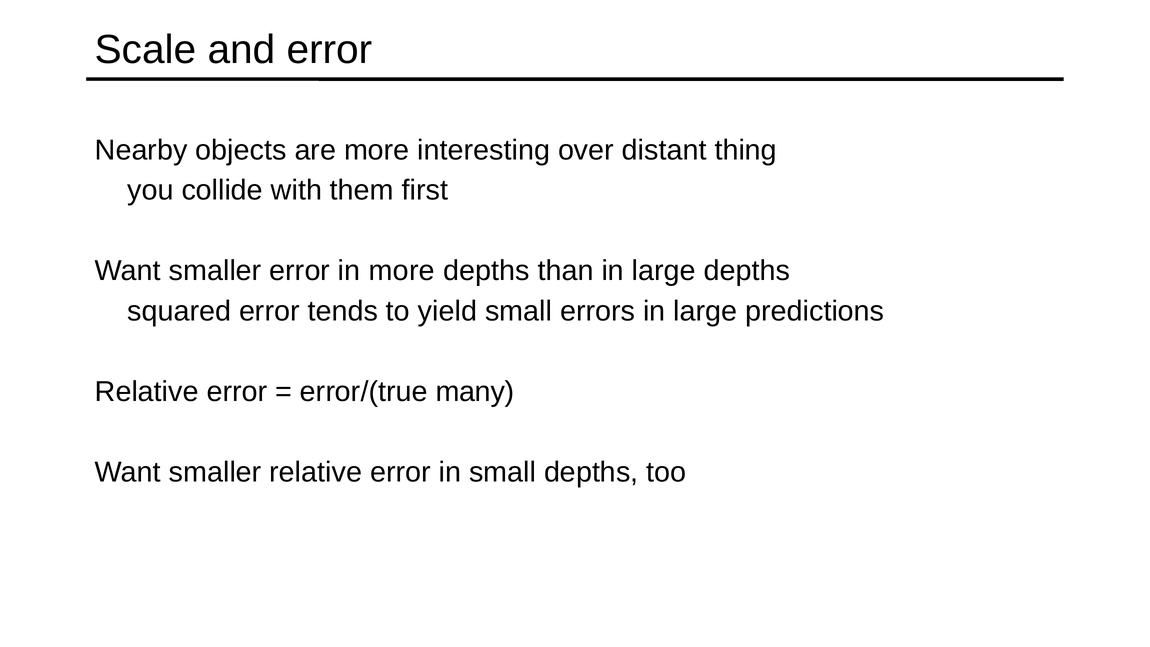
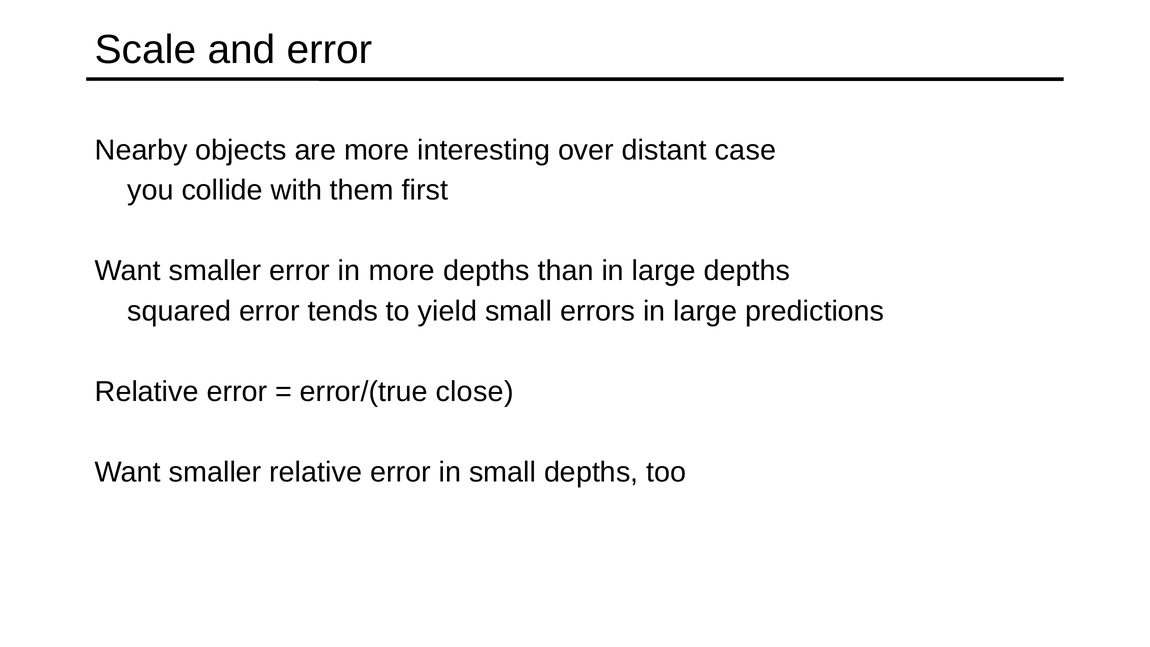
thing: thing -> case
many: many -> close
